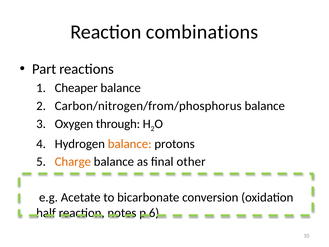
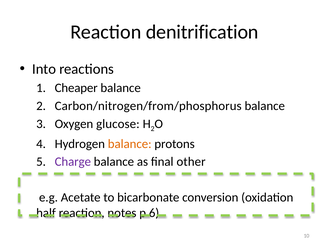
combinations: combinations -> denitrification
Part: Part -> Into
through: through -> glucose
Charge colour: orange -> purple
